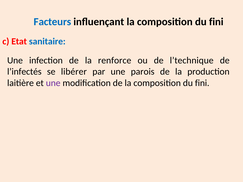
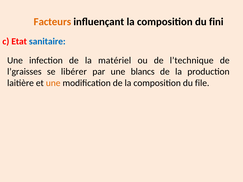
Facteurs colour: blue -> orange
renforce: renforce -> matériel
l’infectés: l’infectés -> l’graisses
parois: parois -> blancs
une at (53, 83) colour: purple -> orange
fini at (202, 83): fini -> file
